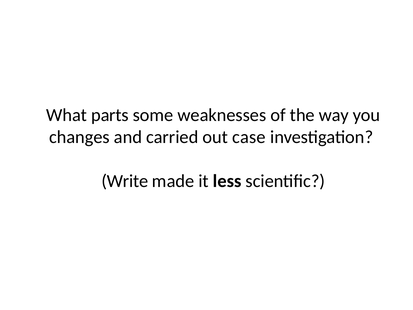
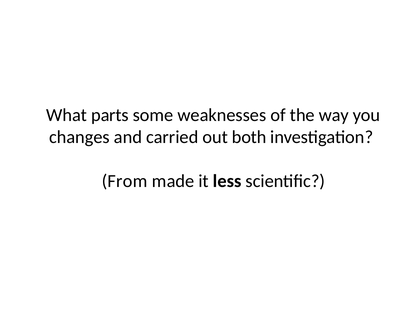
case: case -> both
Write: Write -> From
